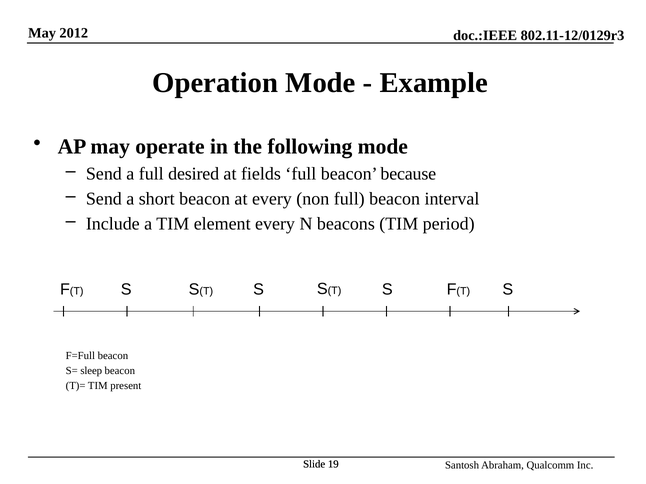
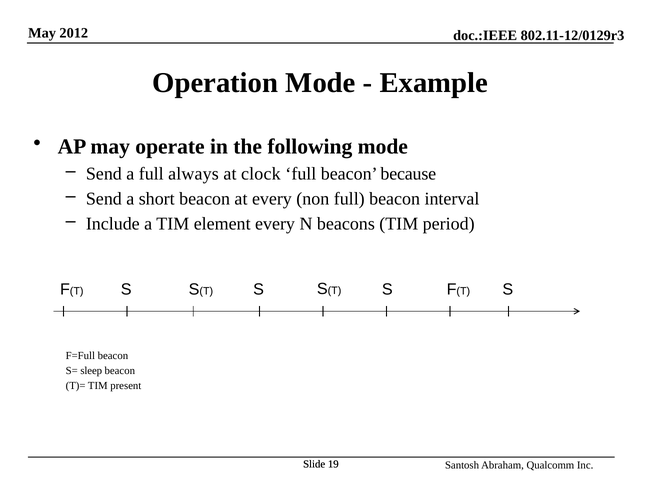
desired: desired -> always
fields: fields -> clock
